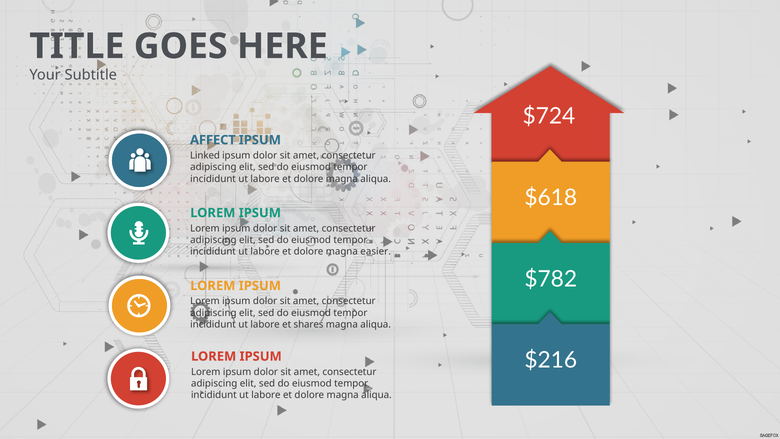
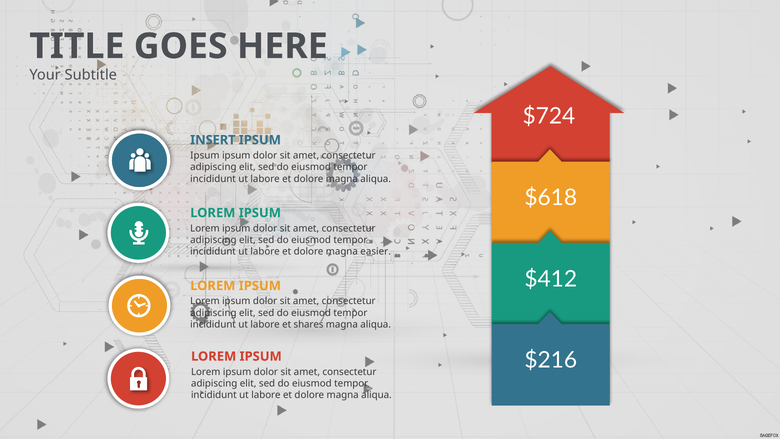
AFFECT: AFFECT -> INSERT
Linked at (205, 155): Linked -> Ipsum
$782: $782 -> $412
